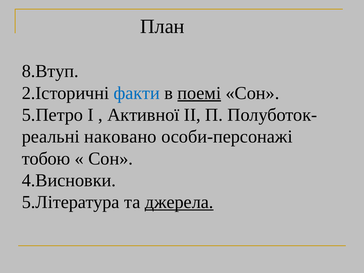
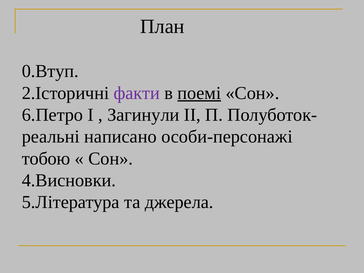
8.Втуп: 8.Втуп -> 0.Втуп
факти colour: blue -> purple
5.Петро: 5.Петро -> 6.Петро
Активної: Активної -> Загинули
наковано: наковано -> написано
джерела underline: present -> none
